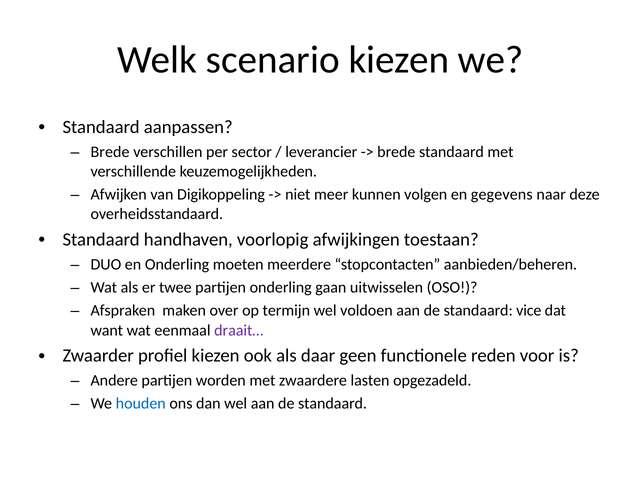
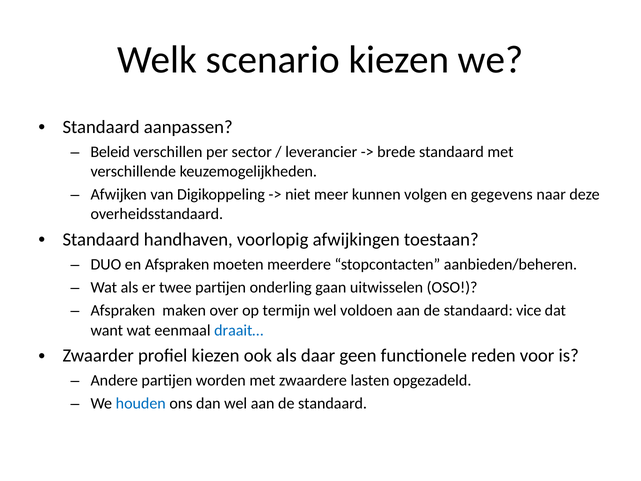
Brede at (110, 152): Brede -> Beleid
en Onderling: Onderling -> Afspraken
draait… colour: purple -> blue
